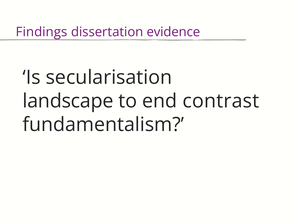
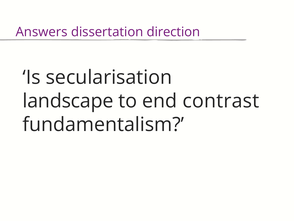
Findings: Findings -> Answers
evidence: evidence -> direction
